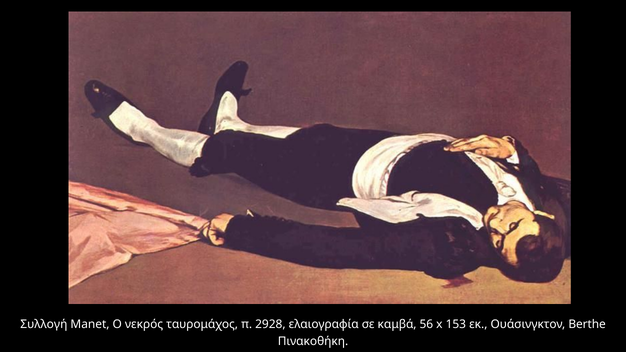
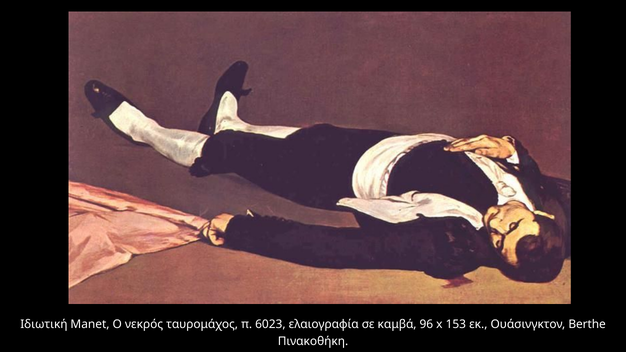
Συλλογή: Συλλογή -> Ιδιωτική
2928: 2928 -> 6023
56: 56 -> 96
